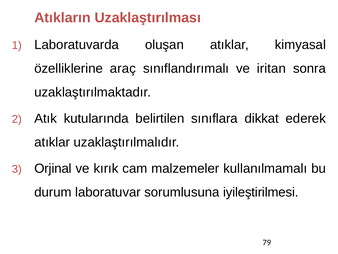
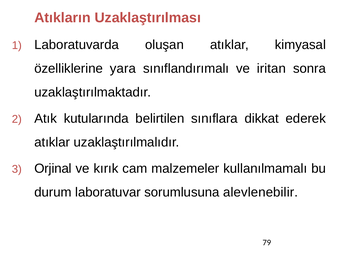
araç: araç -> yara
iyileştirilmesi: iyileştirilmesi -> alevlenebilir
